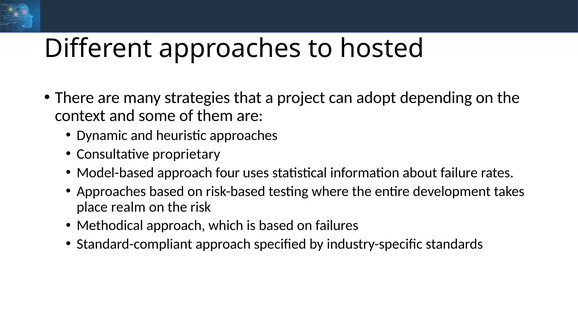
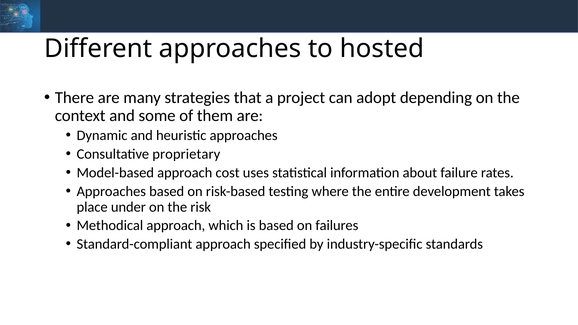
four: four -> cost
realm: realm -> under
